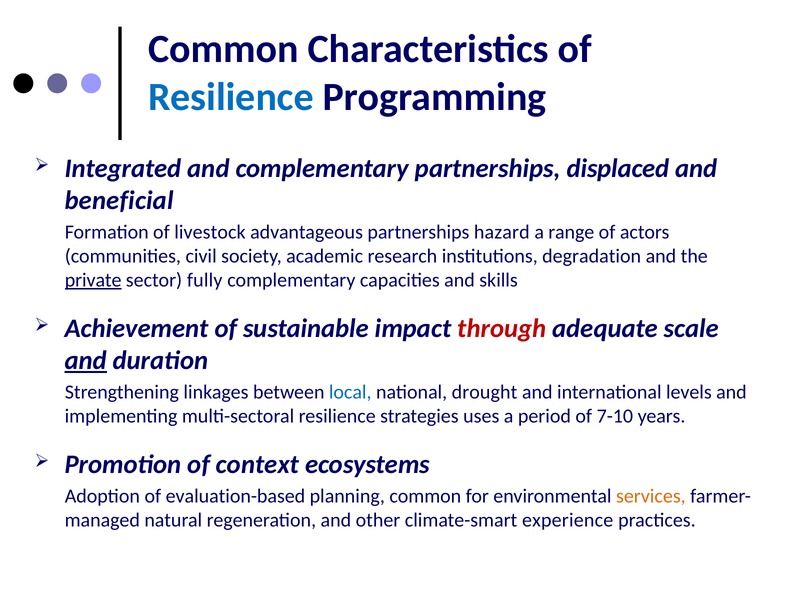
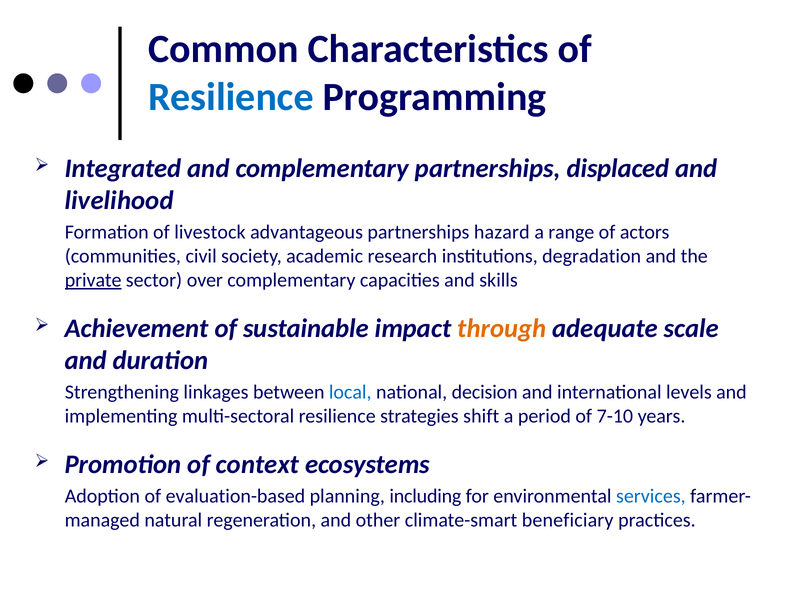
beneficial: beneficial -> livelihood
fully: fully -> over
through colour: red -> orange
and at (86, 361) underline: present -> none
drought: drought -> decision
uses: uses -> shift
planning common: common -> including
services colour: orange -> blue
experience: experience -> beneficiary
